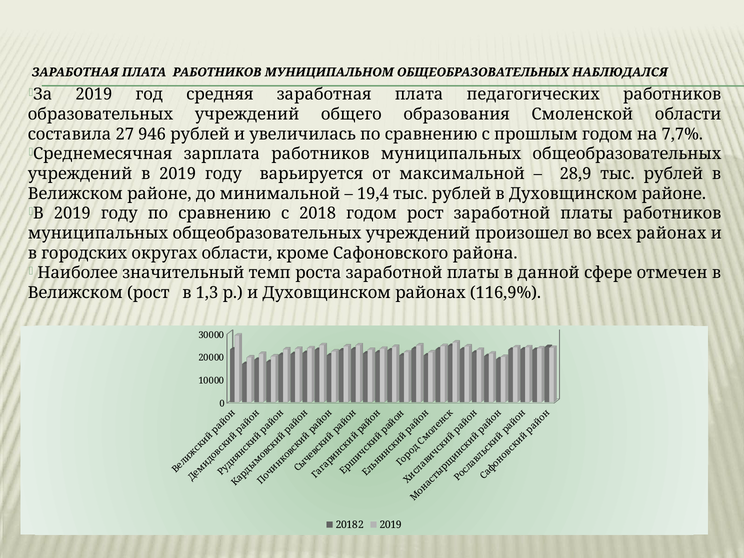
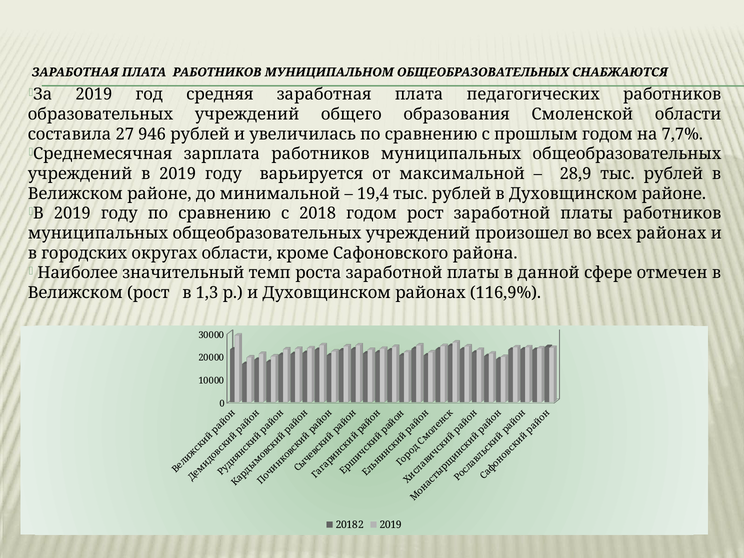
НАБЛЮДАЛСЯ: НАБЛЮДАЛСЯ -> СНАБЖАЮТСЯ
